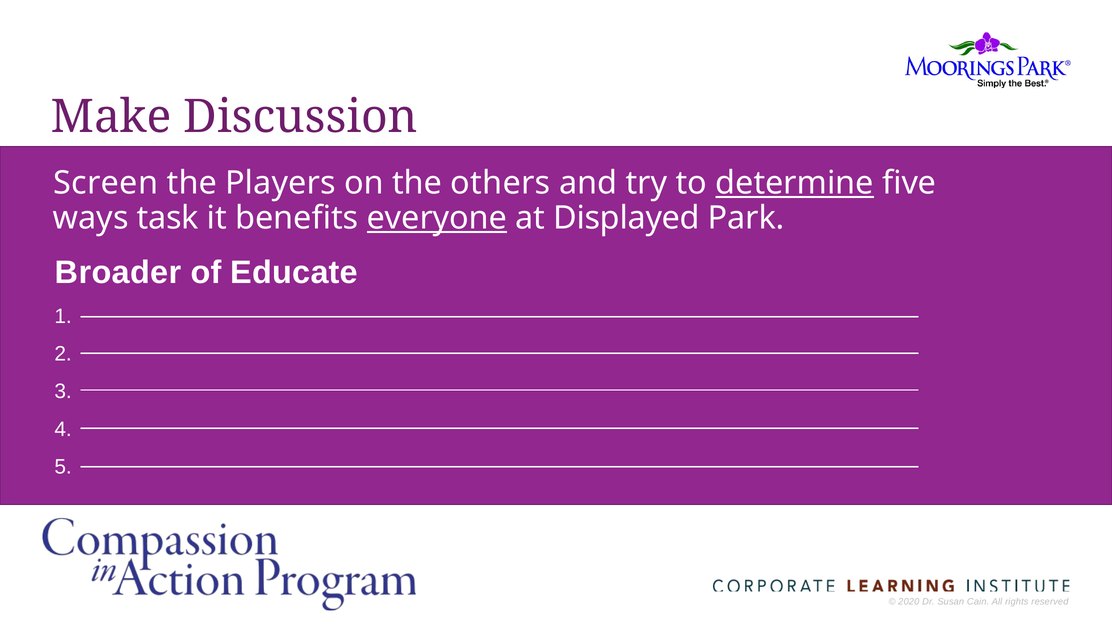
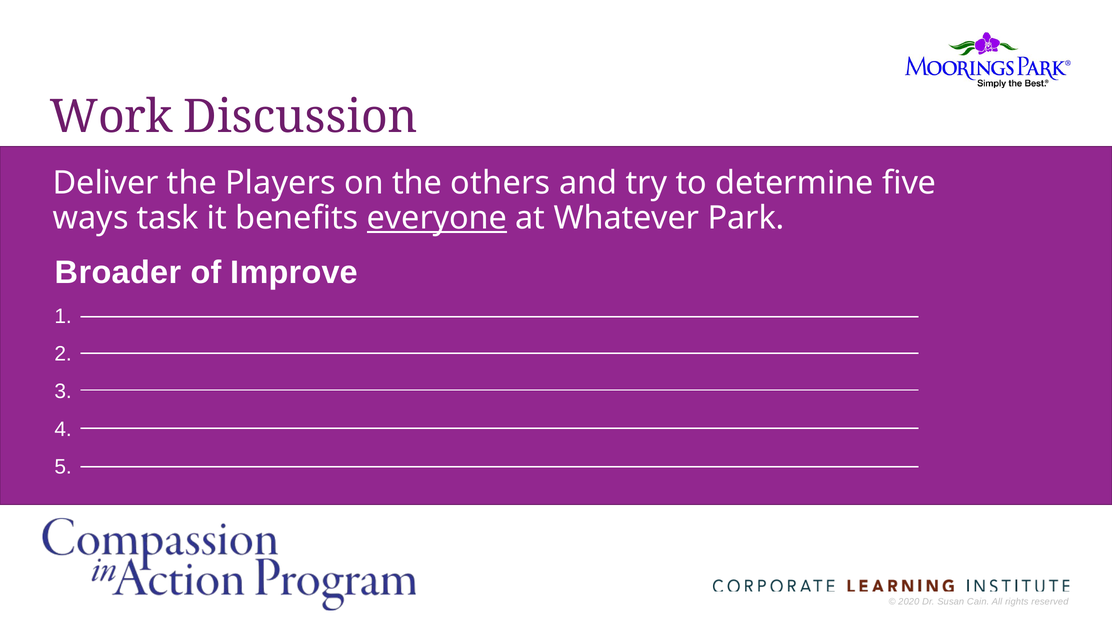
Make: Make -> Work
Screen: Screen -> Deliver
determine underline: present -> none
Displayed: Displayed -> Whatever
Educate: Educate -> Improve
